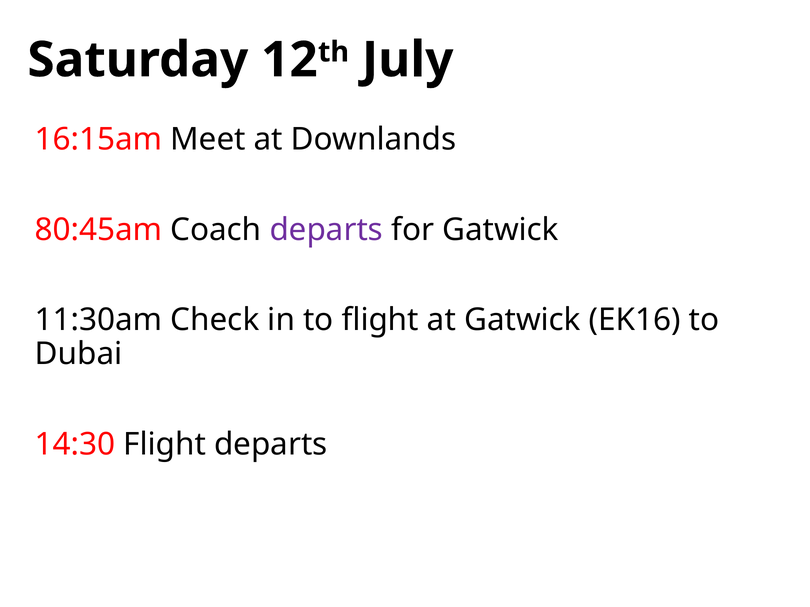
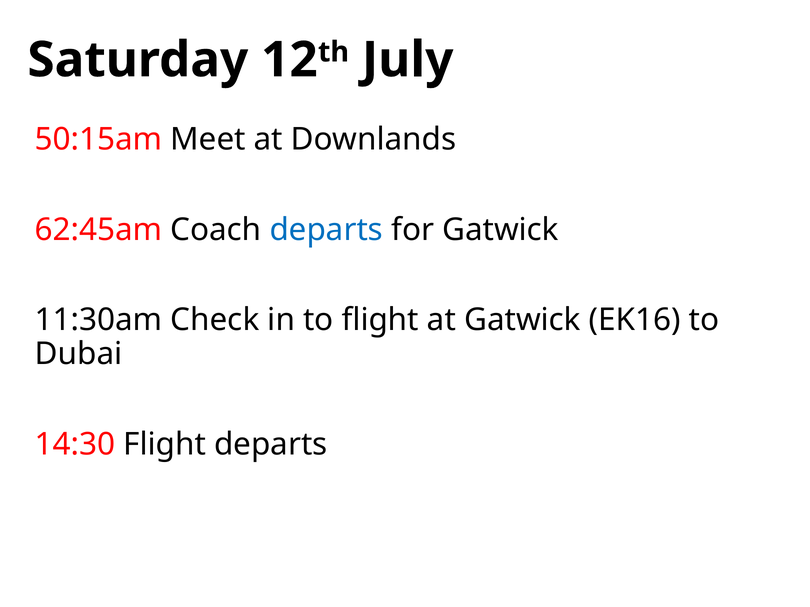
16:15am: 16:15am -> 50:15am
80:45am: 80:45am -> 62:45am
departs at (326, 230) colour: purple -> blue
